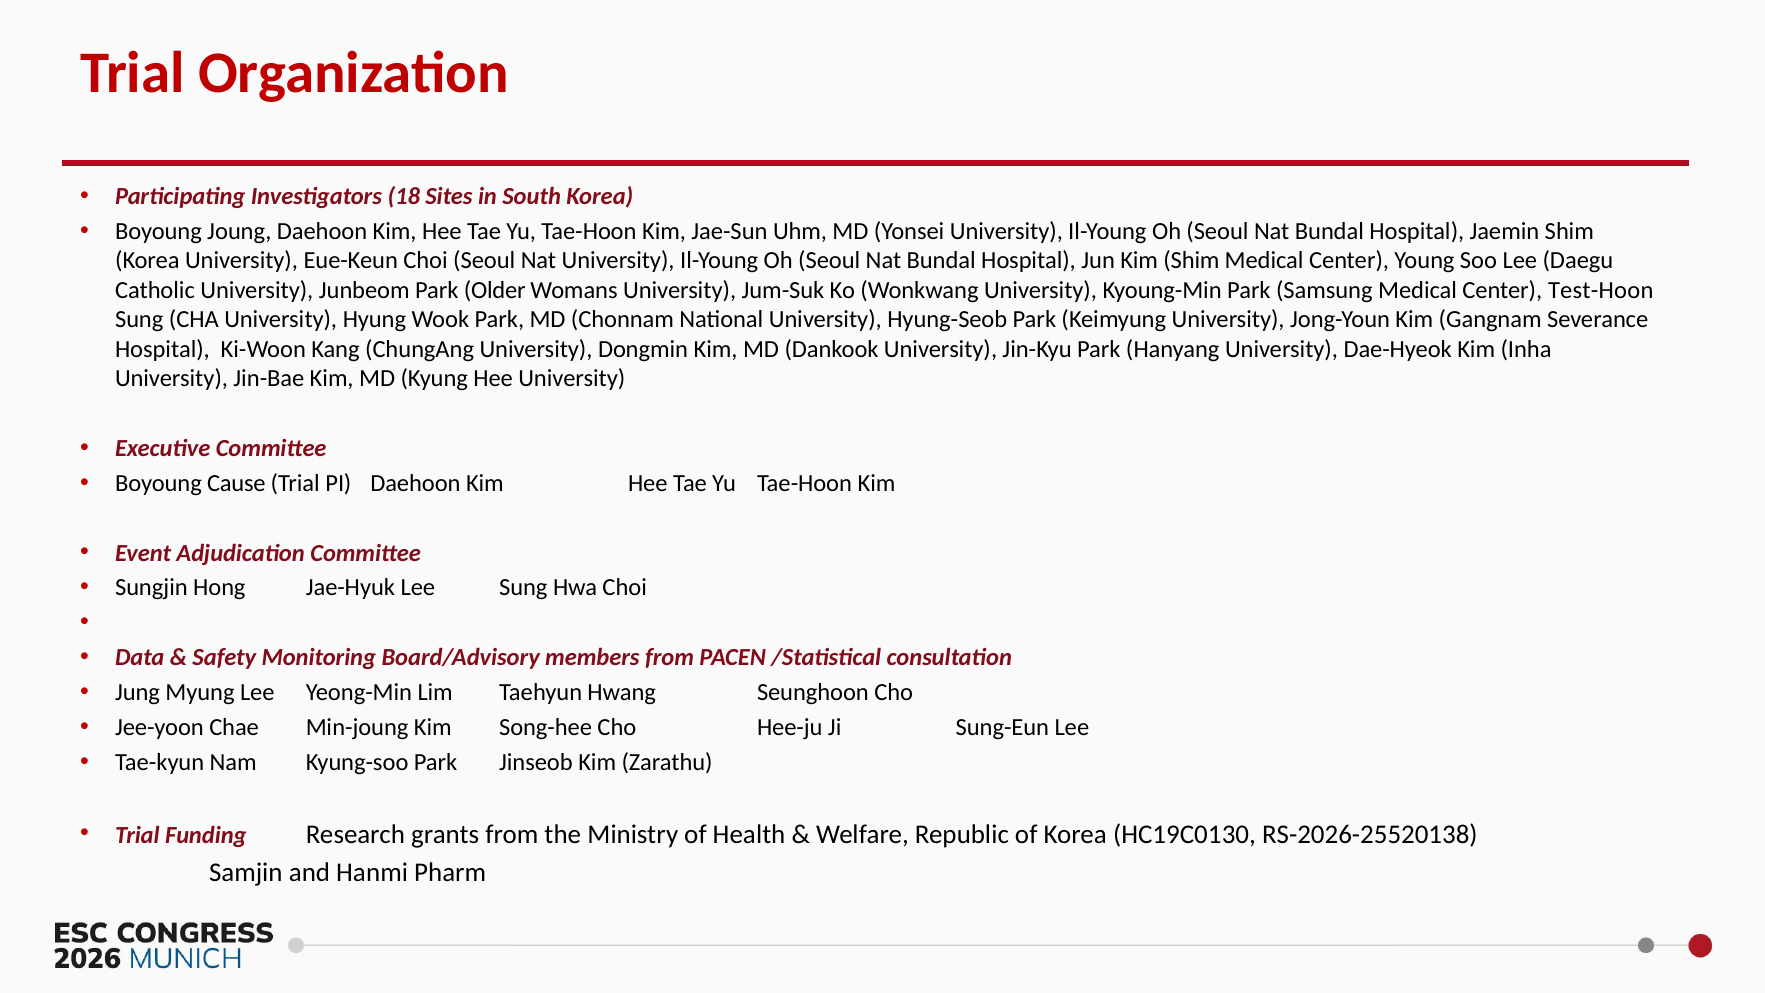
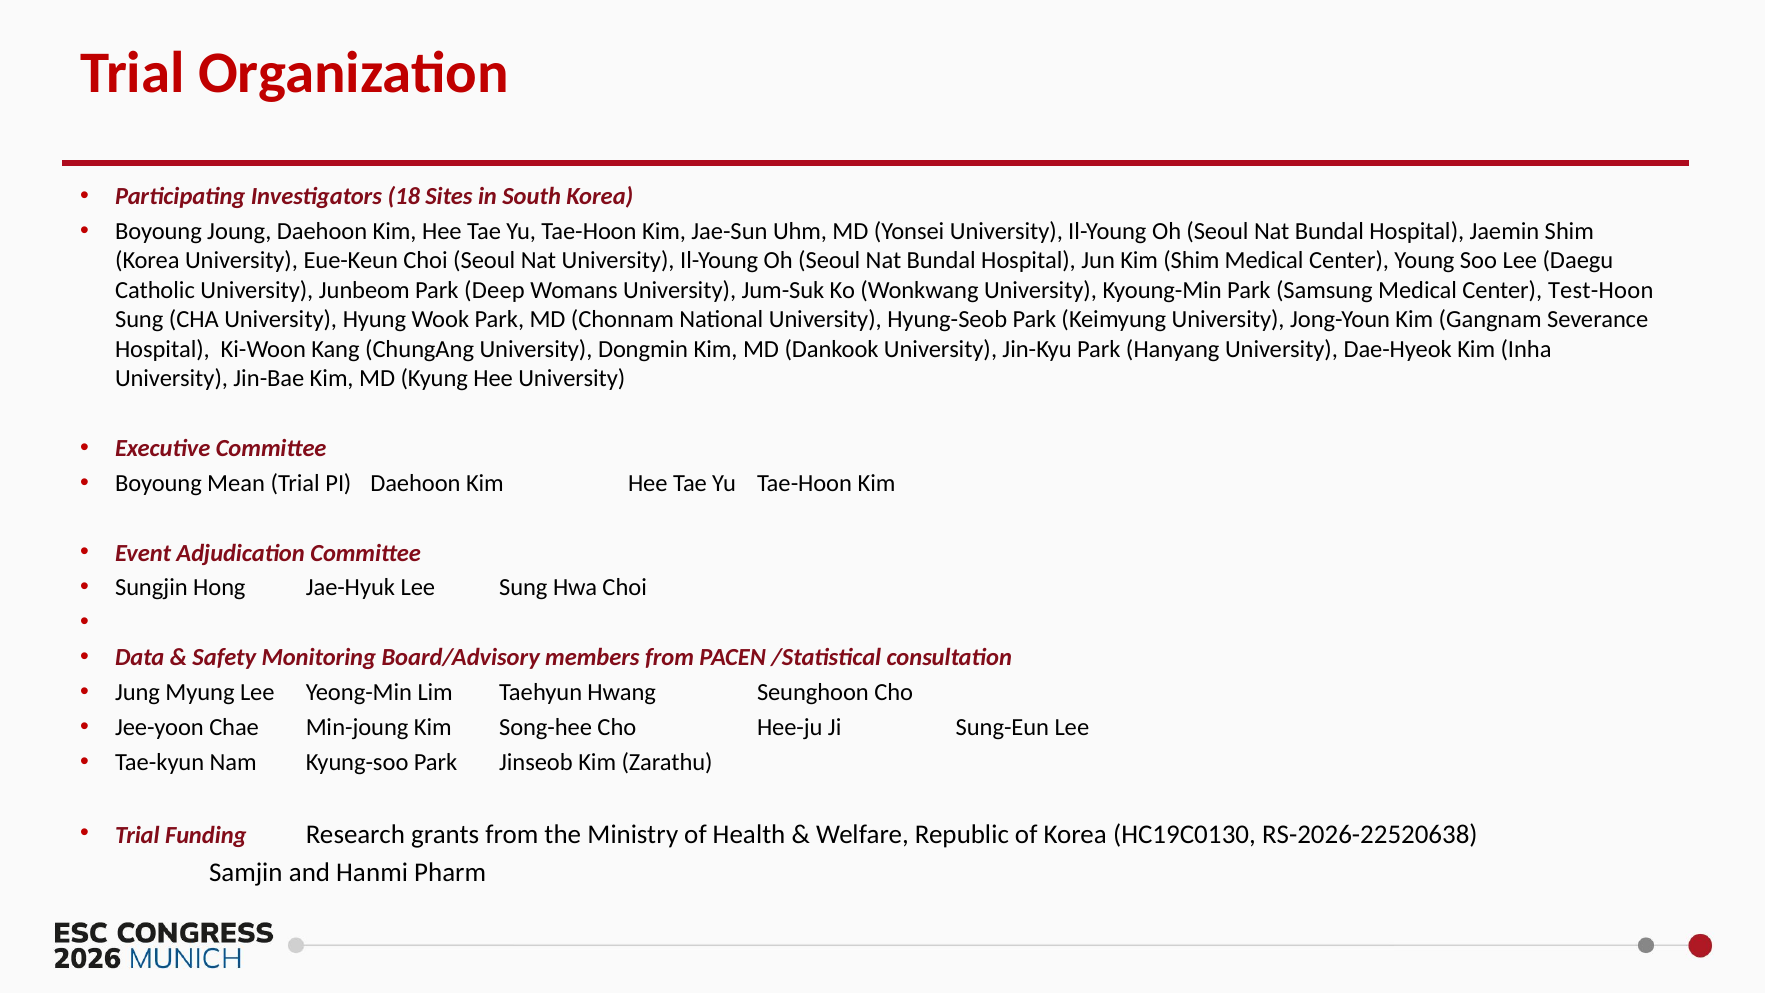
Older: Older -> Deep
Cause: Cause -> Mean
RS-2026-25520138: RS-2026-25520138 -> RS-2026-22520638
